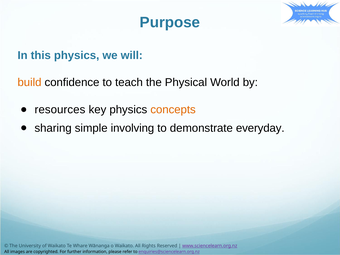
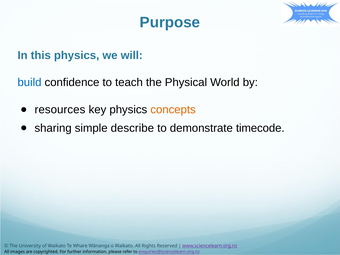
build colour: orange -> blue
involving: involving -> describe
everyday: everyday -> timecode
